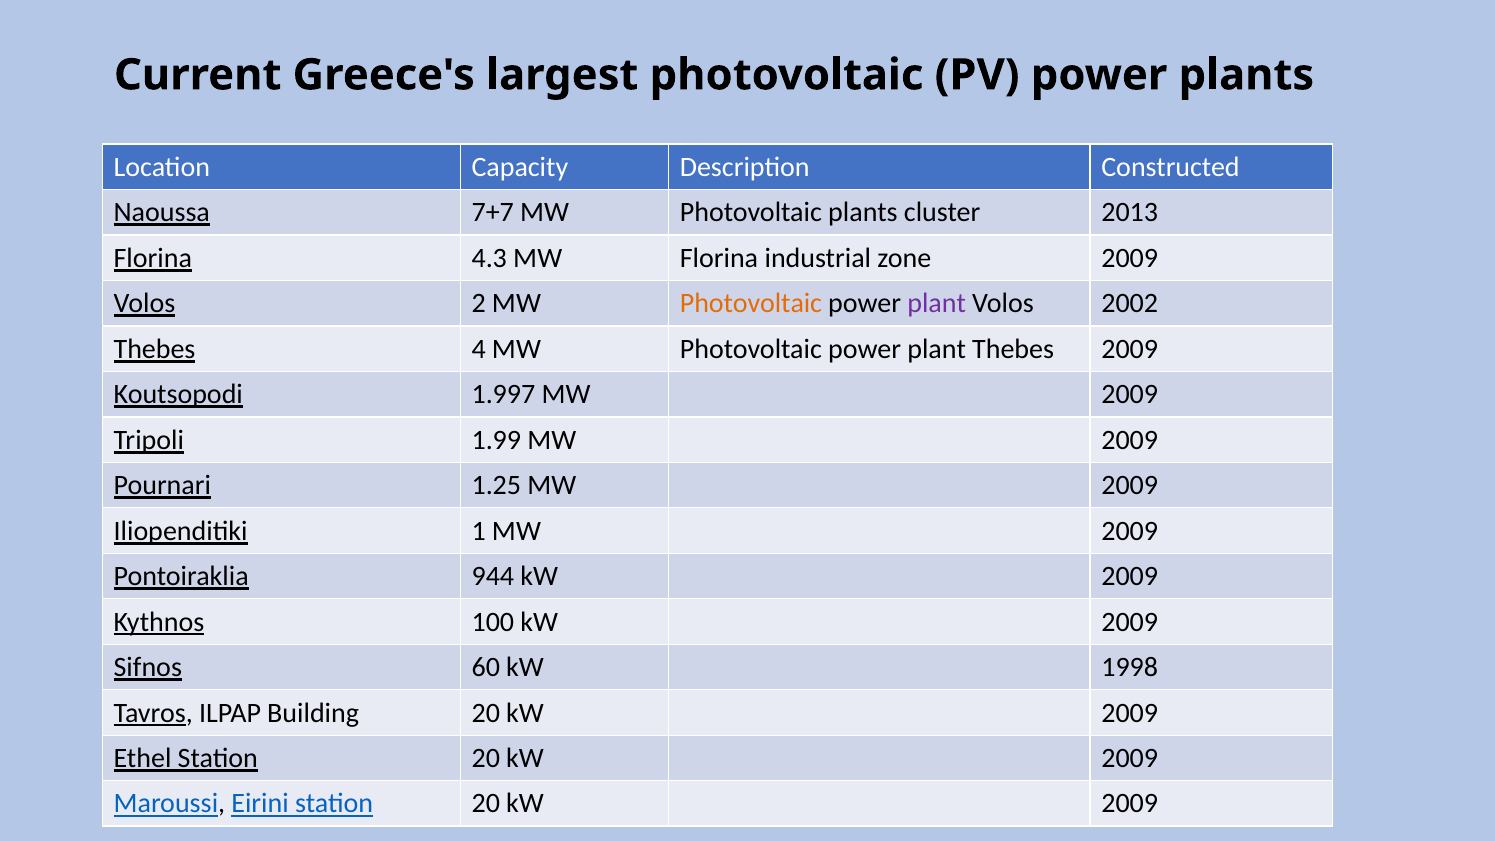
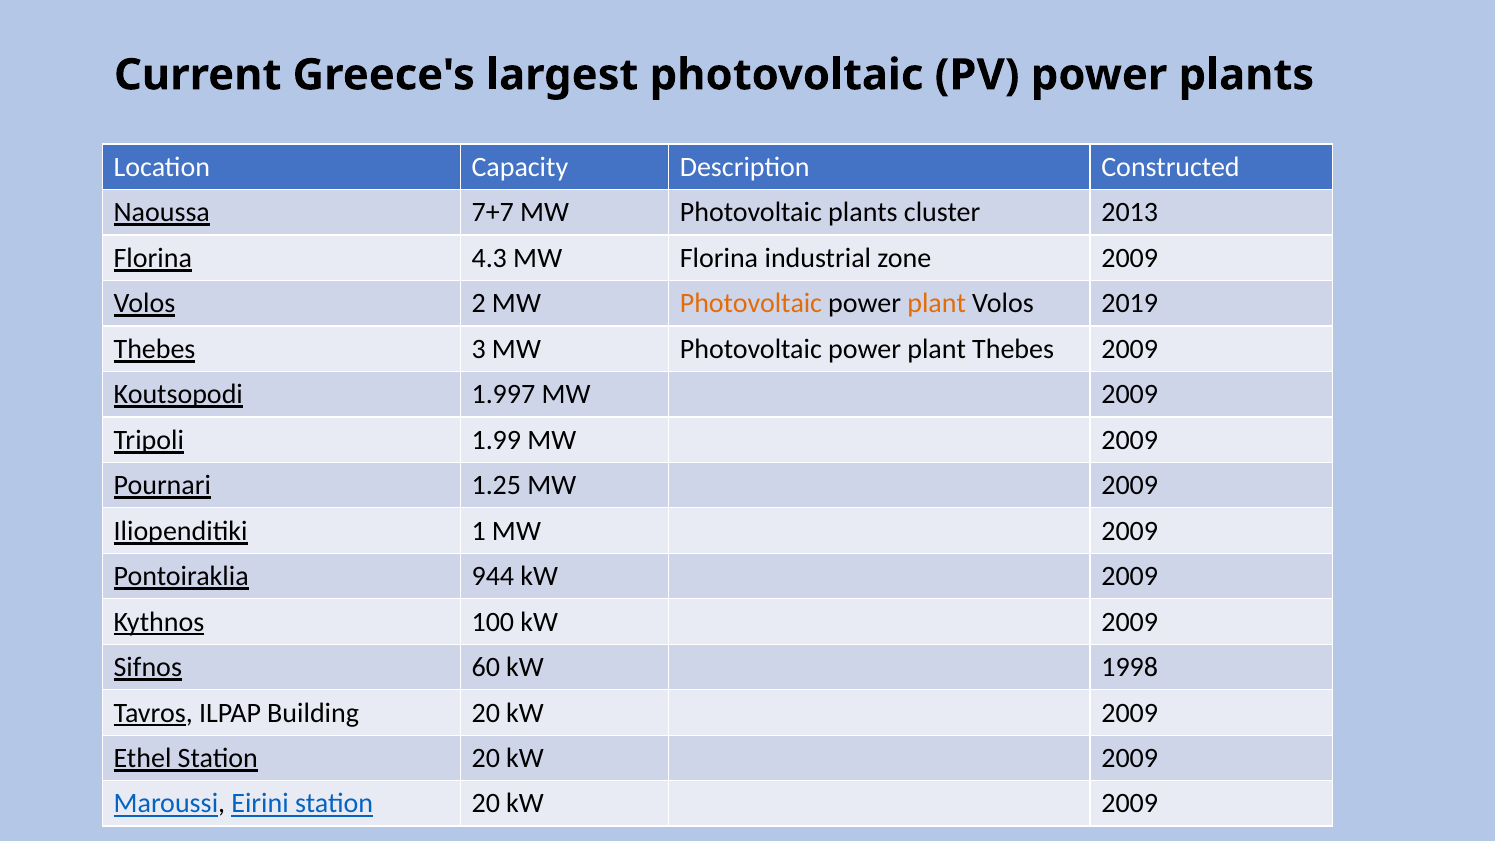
plant at (937, 304) colour: purple -> orange
2002: 2002 -> 2019
4: 4 -> 3
